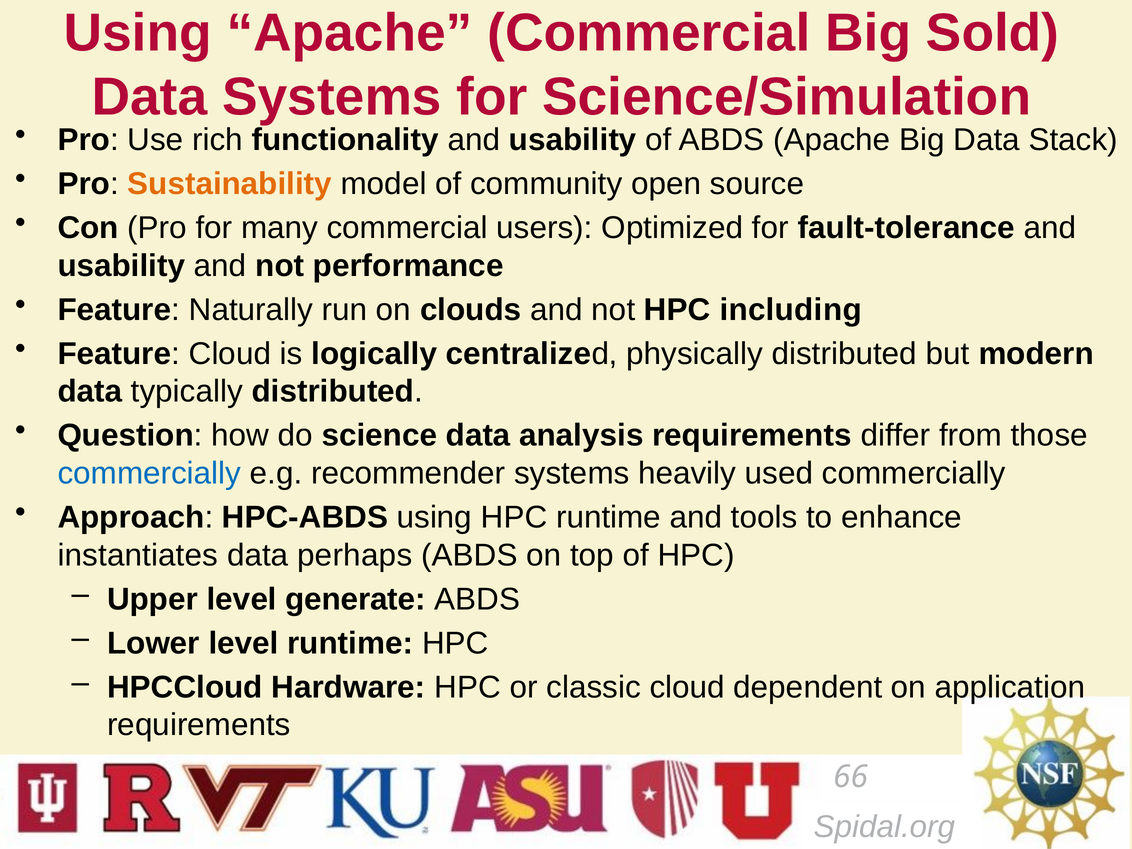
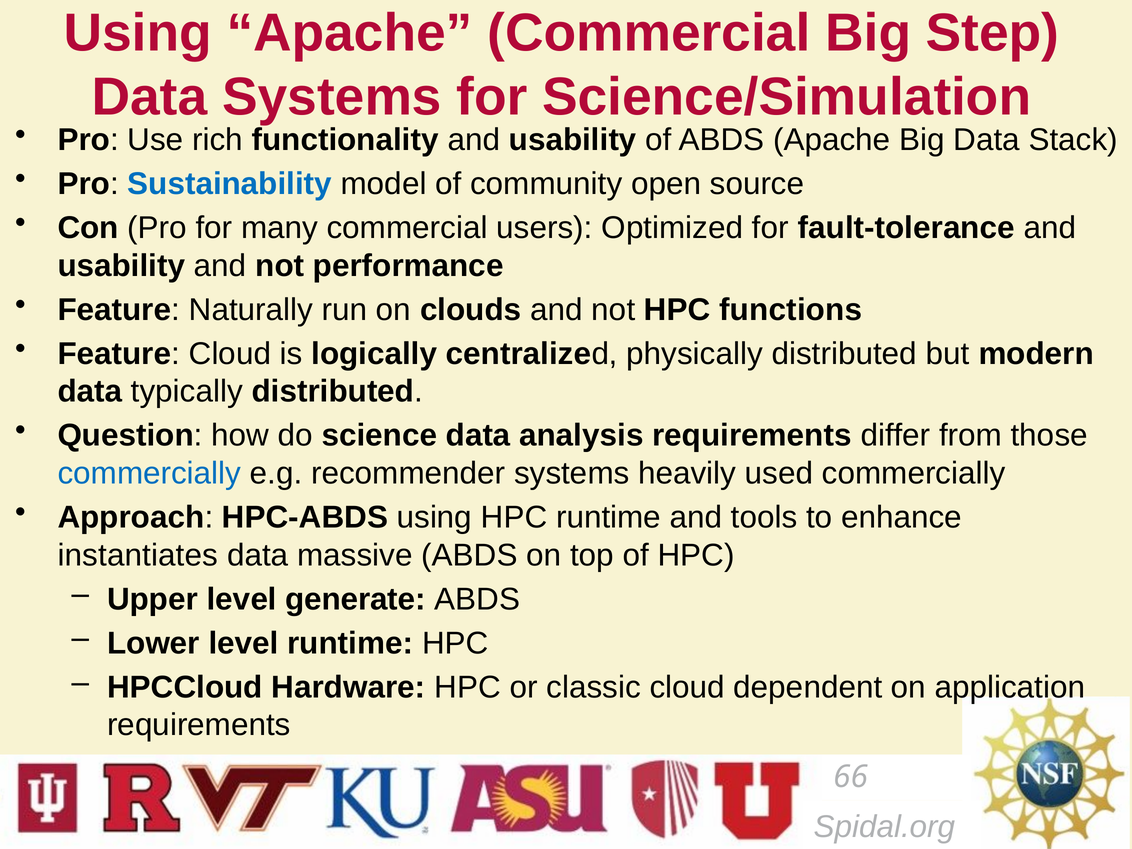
Sold: Sold -> Step
Sustainability colour: orange -> blue
including: including -> functions
perhaps: perhaps -> massive
